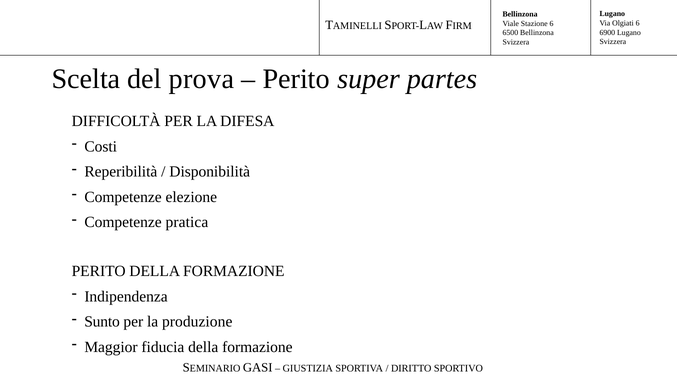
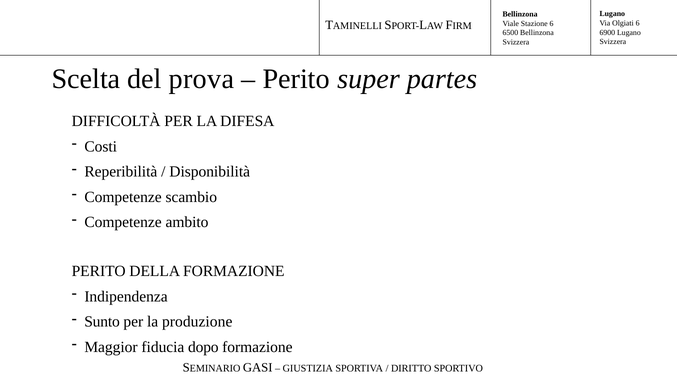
elezione: elezione -> scambio
pratica: pratica -> ambito
fiducia della: della -> dopo
